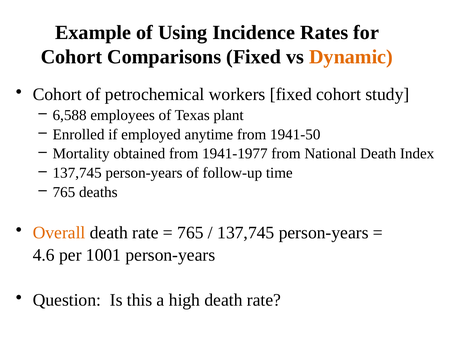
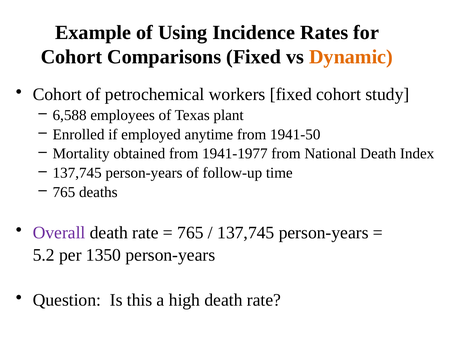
Overall colour: orange -> purple
4.6: 4.6 -> 5.2
1001: 1001 -> 1350
